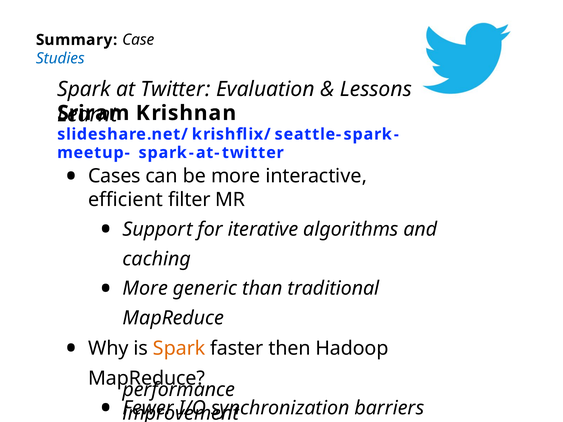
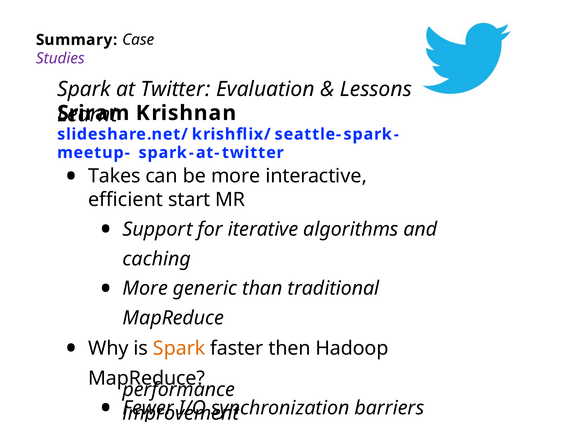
Studies colour: blue -> purple
Cases: Cases -> Takes
filter: filter -> start
